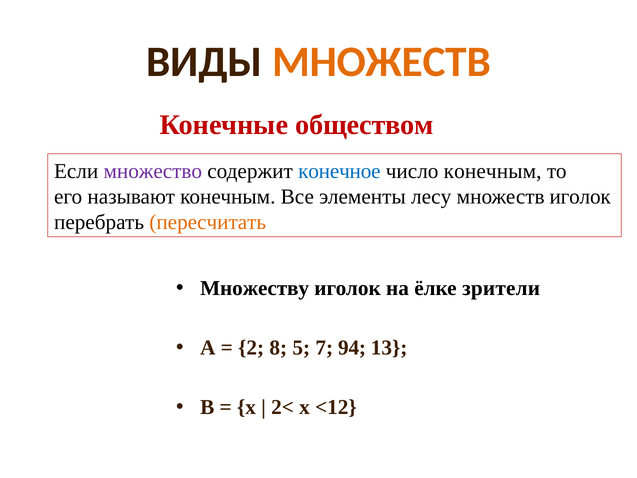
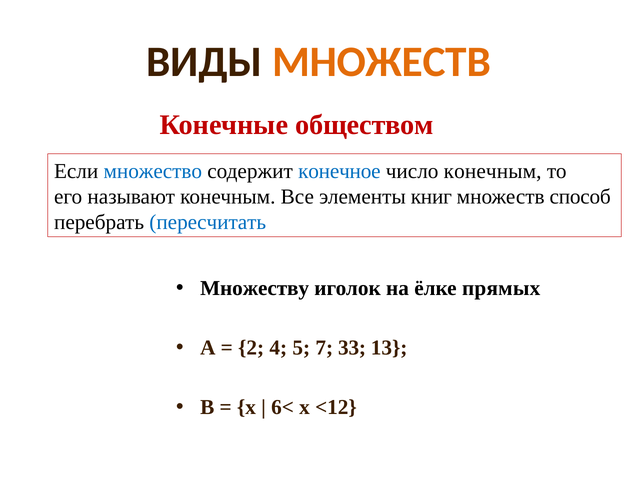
множество colour: purple -> blue
лесу: лесу -> книг
множеств иголок: иголок -> способ
пересчитать colour: orange -> blue
зрители: зрители -> прямых
8: 8 -> 4
94: 94 -> 33
2<: 2< -> 6<
